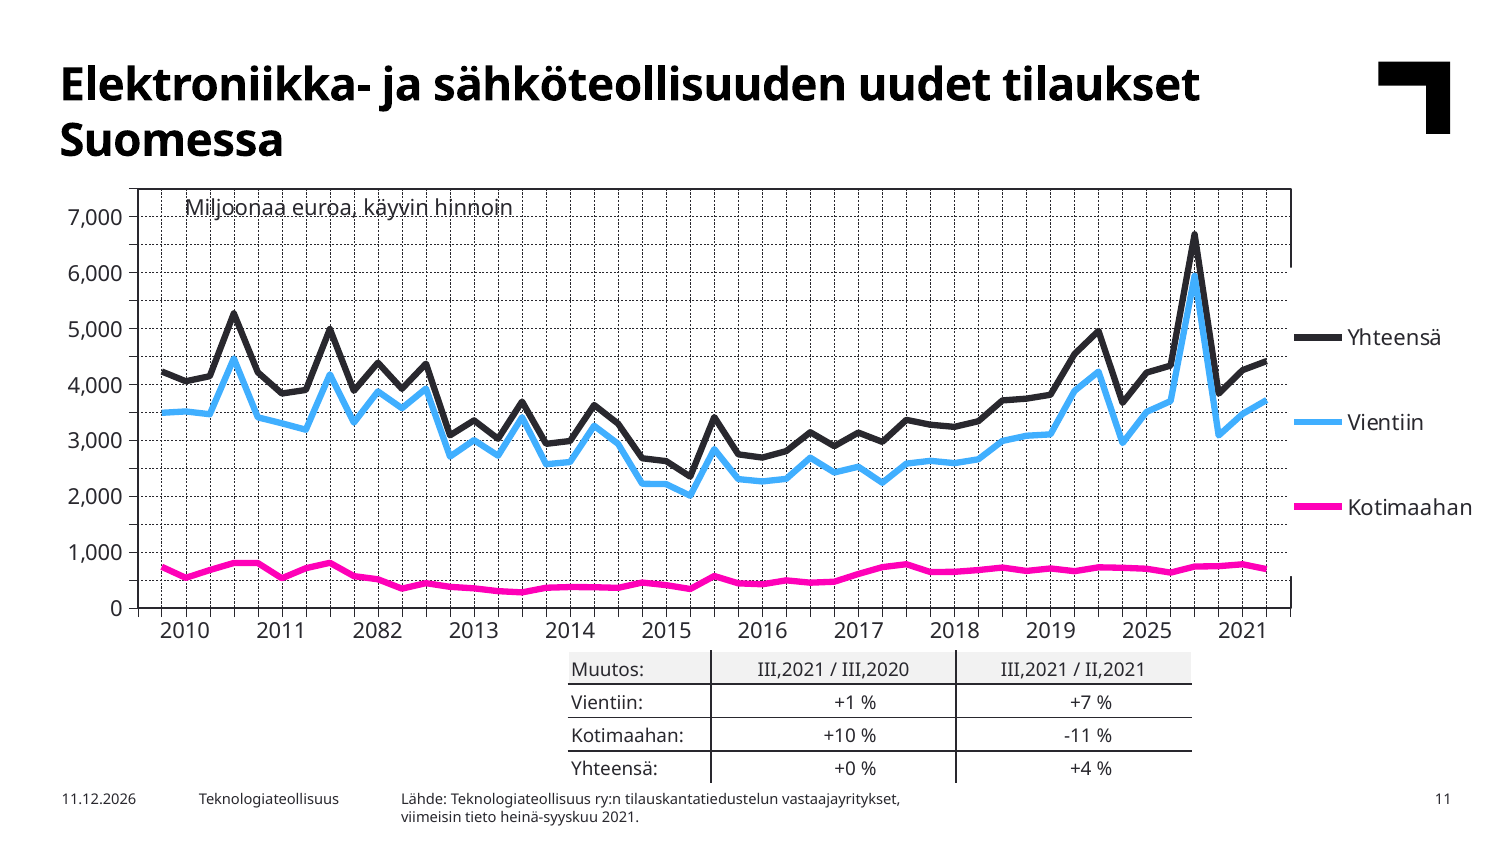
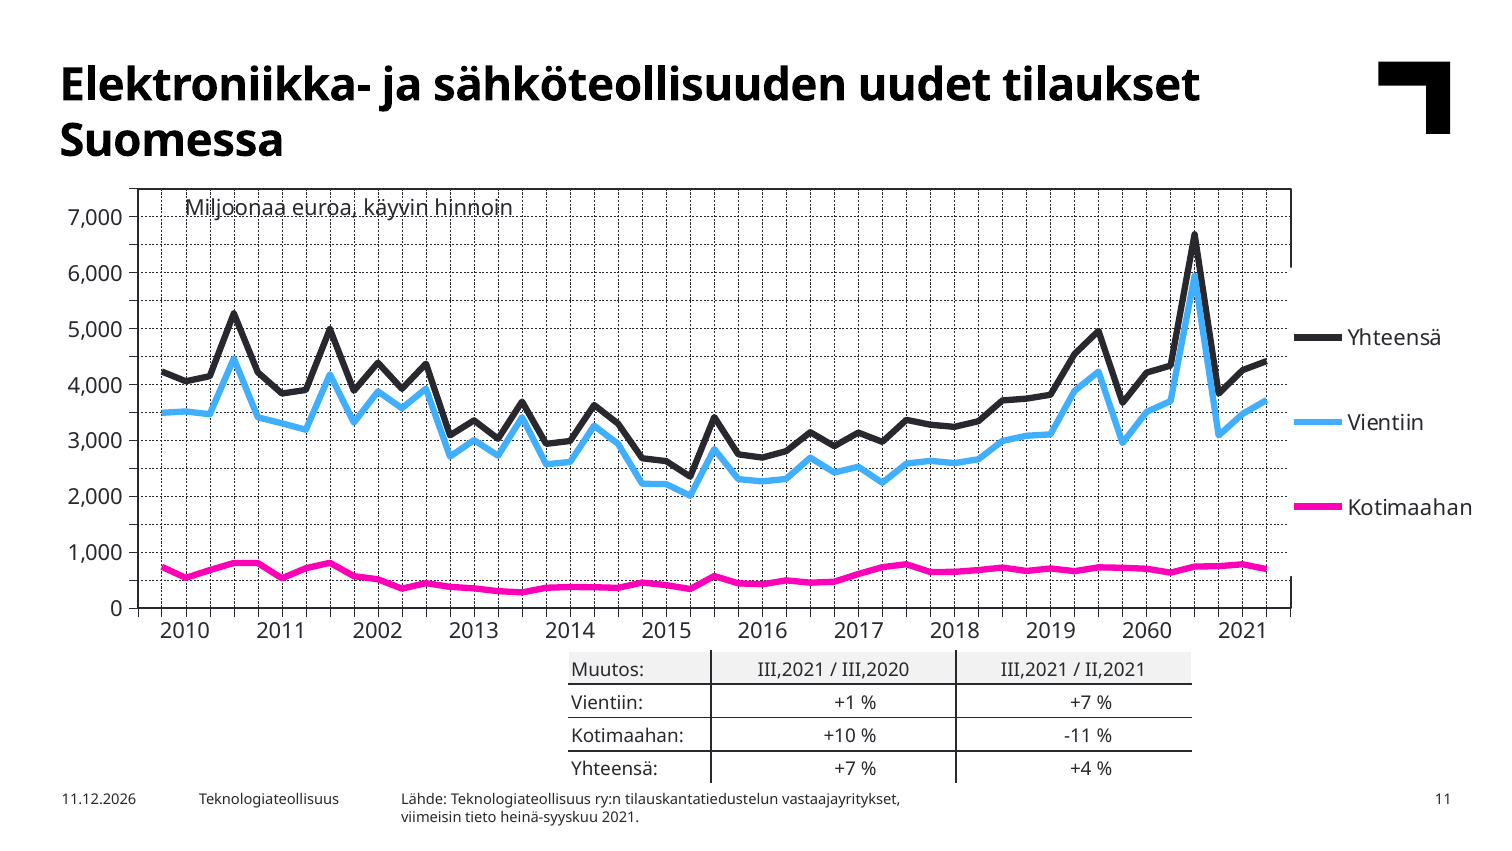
2082: 2082 -> 2002
2025: 2025 -> 2060
Yhteensä +0: +0 -> +7
